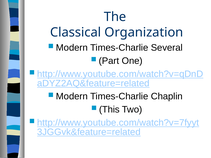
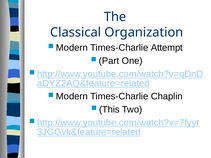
Several: Several -> Attempt
